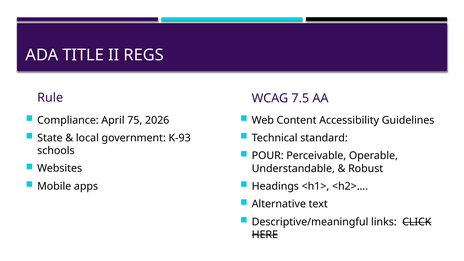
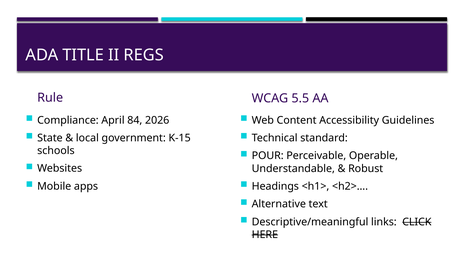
7.5: 7.5 -> 5.5
75: 75 -> 84
K-93: K-93 -> K-15
